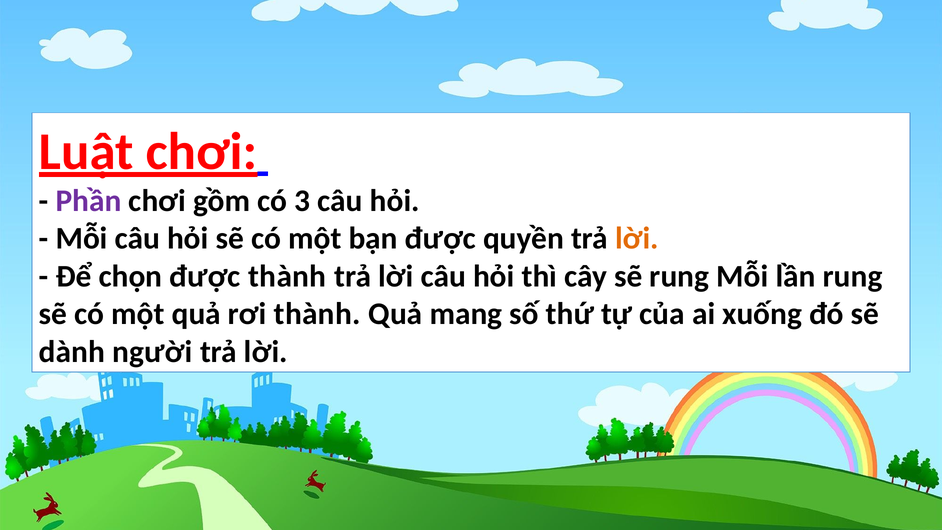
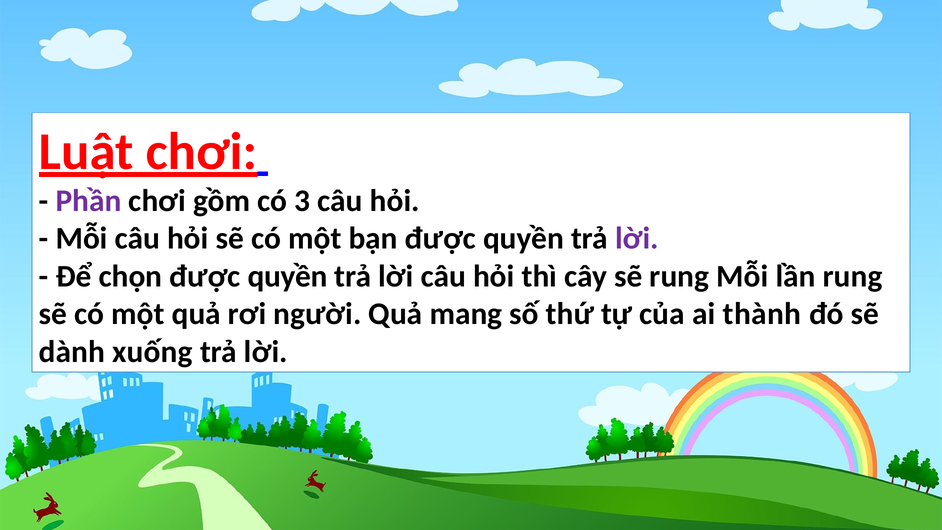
lời at (637, 239) colour: orange -> purple
chọn được thành: thành -> quyền
rơi thành: thành -> người
xuống: xuống -> thành
người: người -> xuống
